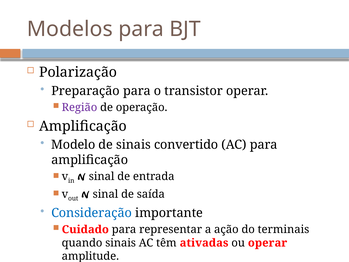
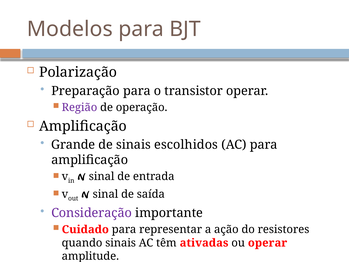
Modelo: Modelo -> Grande
convertido: convertido -> escolhidos
Consideração colour: blue -> purple
terminais: terminais -> resistores
